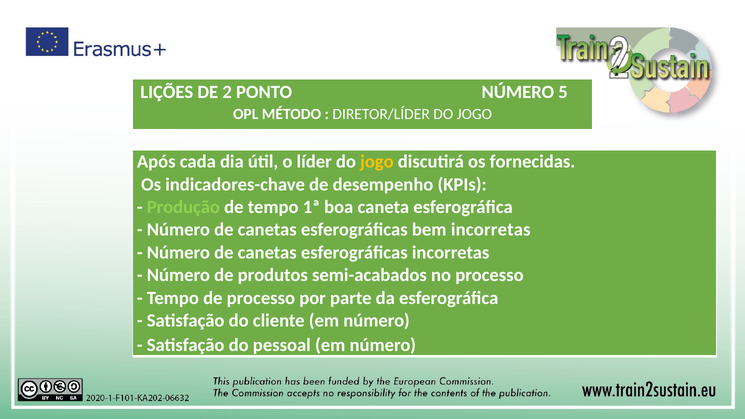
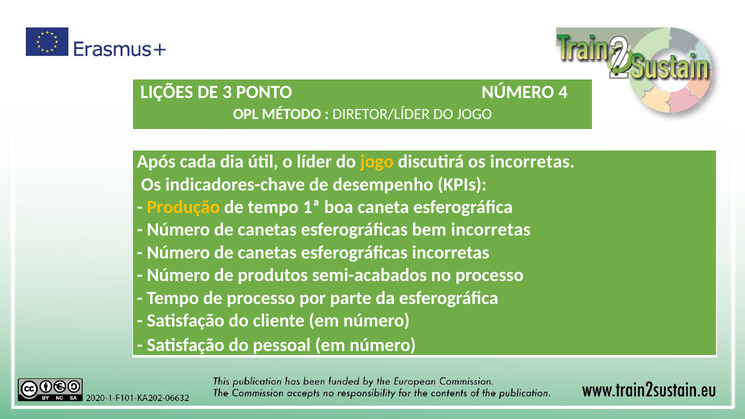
2: 2 -> 3
5: 5 -> 4
os fornecidas: fornecidas -> incorretas
Produção colour: light green -> yellow
